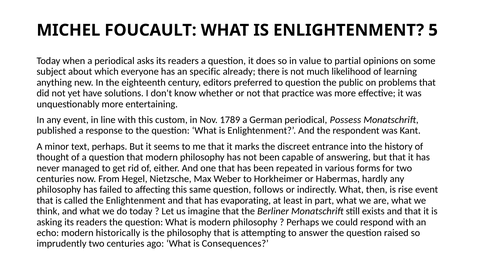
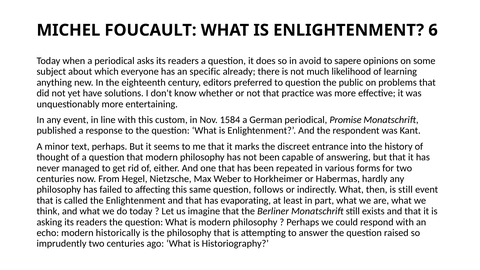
5: 5 -> 6
value: value -> avoid
partial: partial -> sapere
1789: 1789 -> 1584
Possess: Possess -> Promise
is rise: rise -> still
Consequences: Consequences -> Historiography
